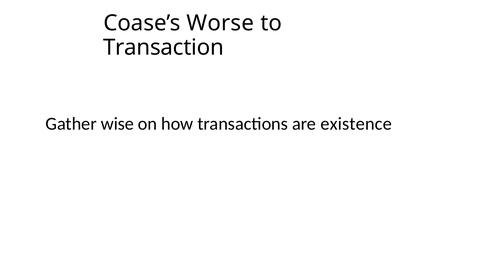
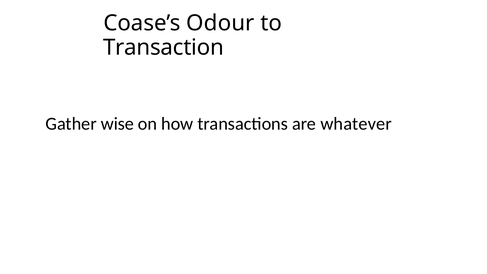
Worse: Worse -> Odour
existence: existence -> whatever
